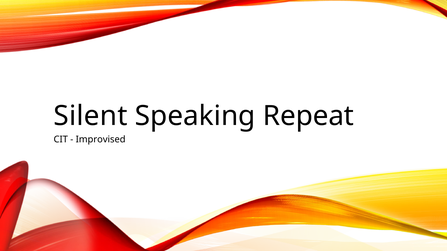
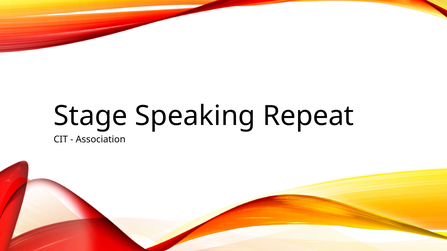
Silent: Silent -> Stage
Improvised: Improvised -> Association
